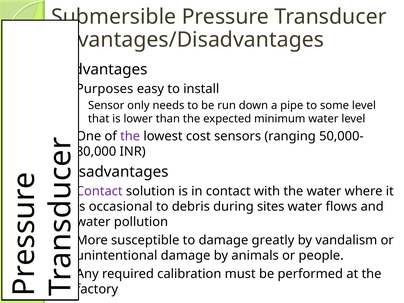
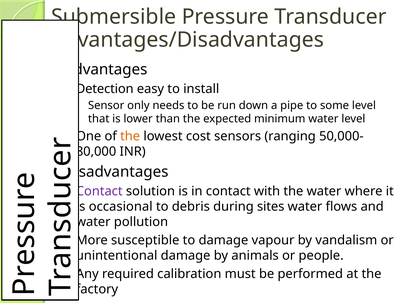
Purposes: Purposes -> Detection
the at (130, 136) colour: purple -> orange
greatly: greatly -> vapour
